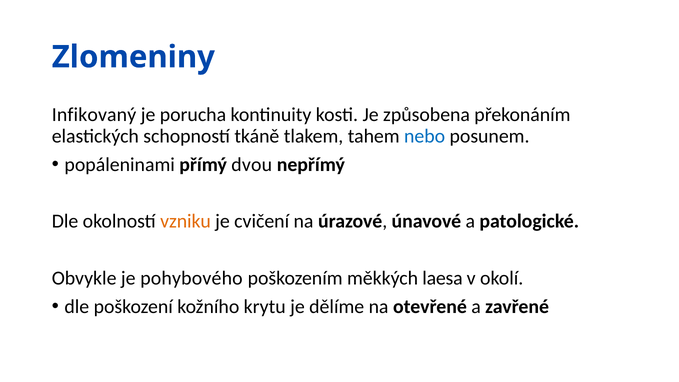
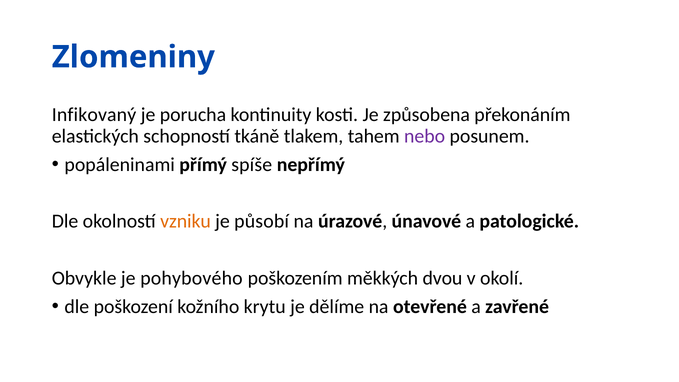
nebo colour: blue -> purple
dvou: dvou -> spíše
cvičení: cvičení -> působí
laesa: laesa -> dvou
